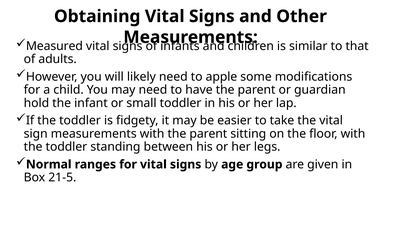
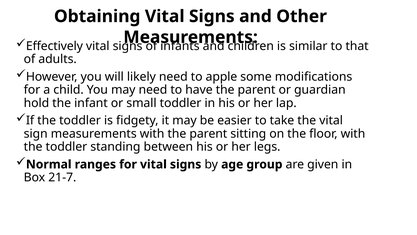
Measured: Measured -> Effectively
21-5: 21-5 -> 21-7
